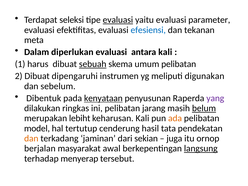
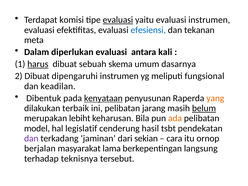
seleksi: seleksi -> komisi
evaluasi parameter: parameter -> instrumen
harus underline: none -> present
sebuah underline: present -> none
umum pelibatan: pelibatan -> dasarnya
digunakan: digunakan -> fungsional
sebelum: sebelum -> keadilan
yang colour: purple -> orange
ringkas: ringkas -> terbaik
keharusan Kali: Kali -> Bila
tertutup: tertutup -> legislatif
tata: tata -> tsbt
dan at (31, 138) colour: orange -> purple
juga: juga -> cara
awal: awal -> lama
langsung underline: present -> none
menyerap: menyerap -> teknisnya
